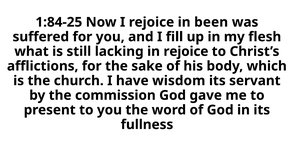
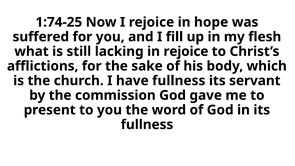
1:84-25: 1:84-25 -> 1:74-25
been: been -> hope
have wisdom: wisdom -> fullness
